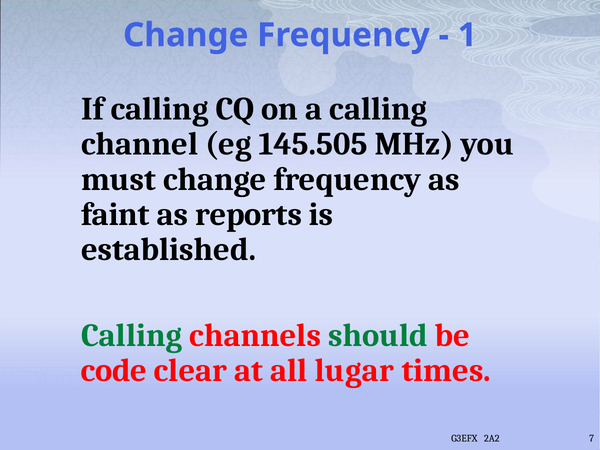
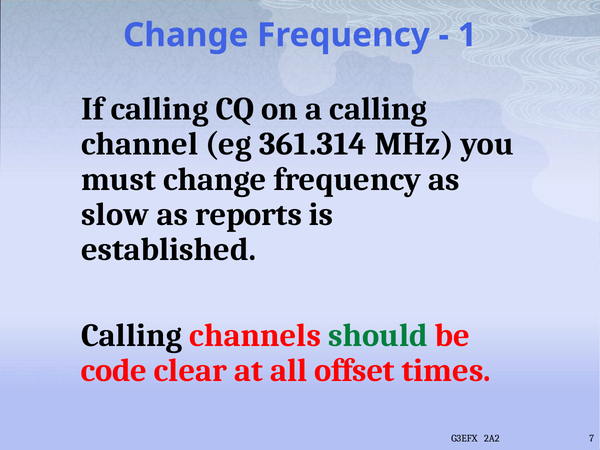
145.505: 145.505 -> 361.314
faint: faint -> slow
Calling at (132, 336) colour: green -> black
lugar: lugar -> offset
